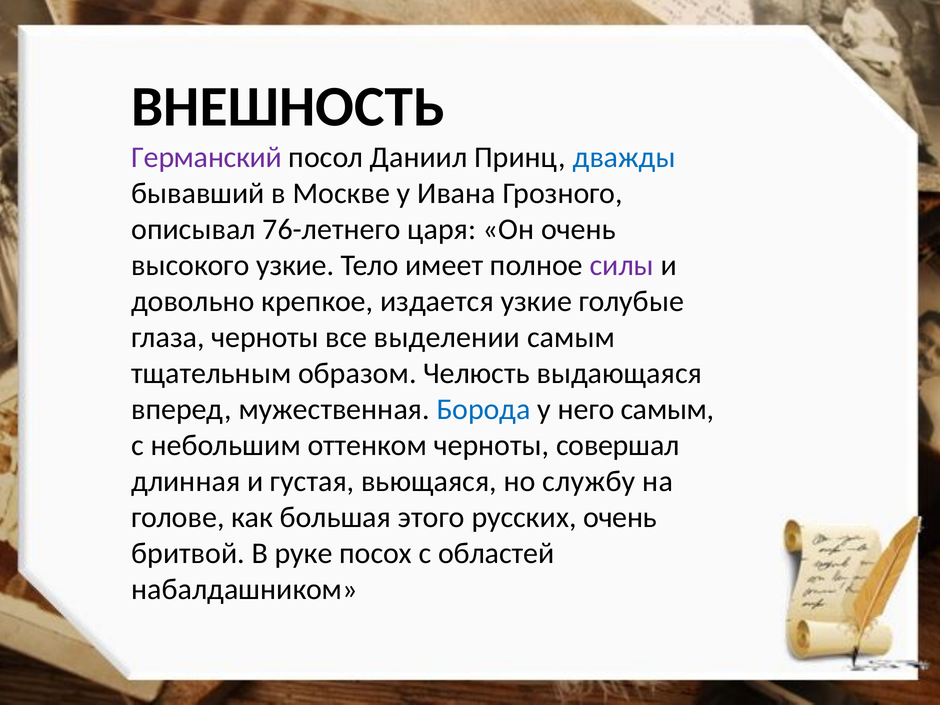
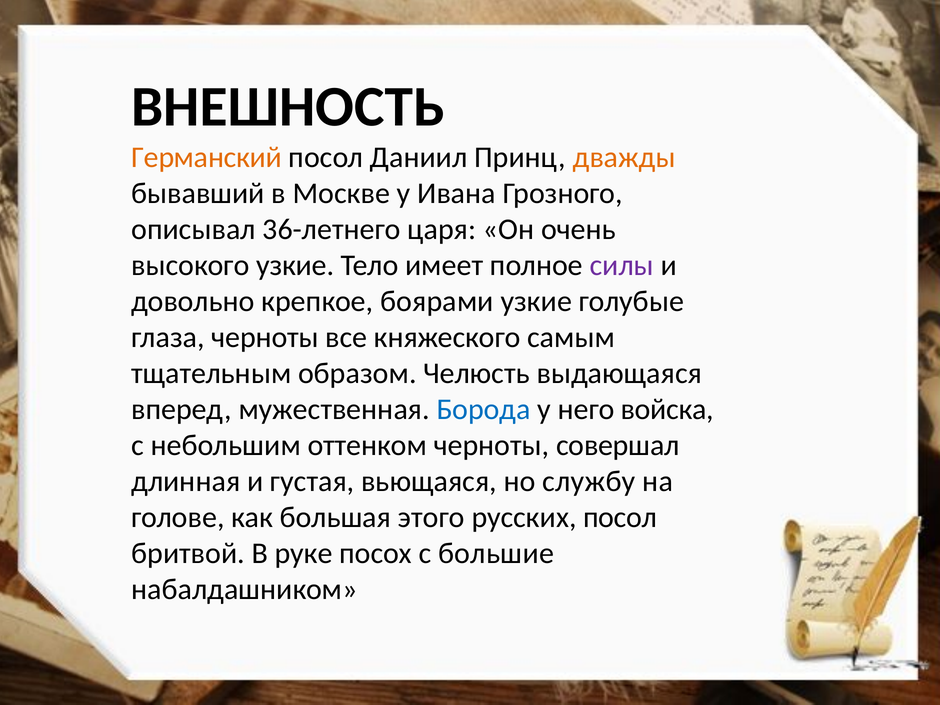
Германский colour: purple -> orange
дважды colour: blue -> orange
76-летнего: 76-летнего -> 36-летнего
издается: издается -> боярами
выделении: выделении -> княжеского
него самым: самым -> войска
русских очень: очень -> посол
областей: областей -> большие
